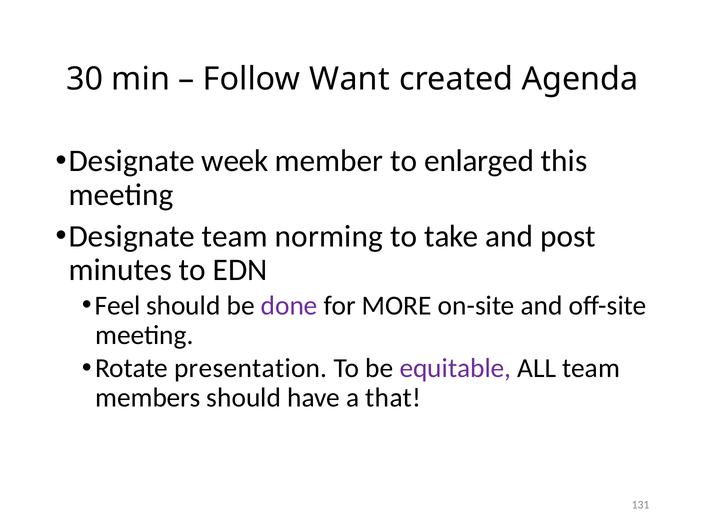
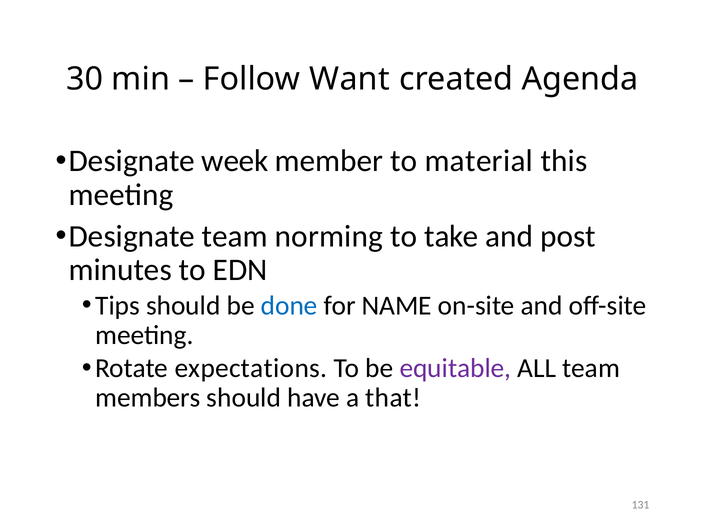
enlarged: enlarged -> material
Feel: Feel -> Tips
done colour: purple -> blue
MORE: MORE -> NAME
presentation: presentation -> expectations
